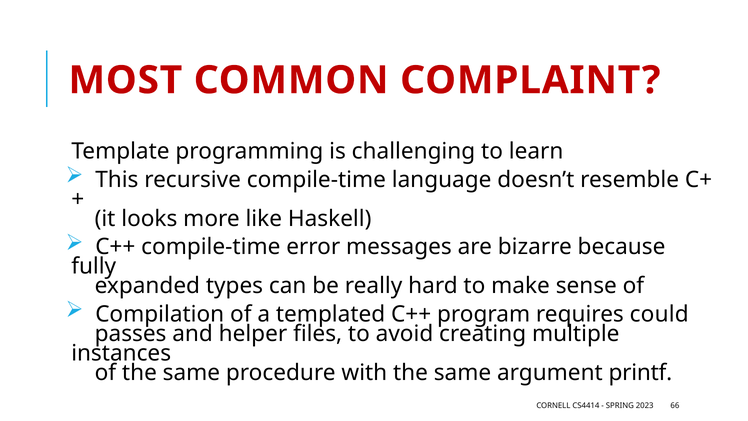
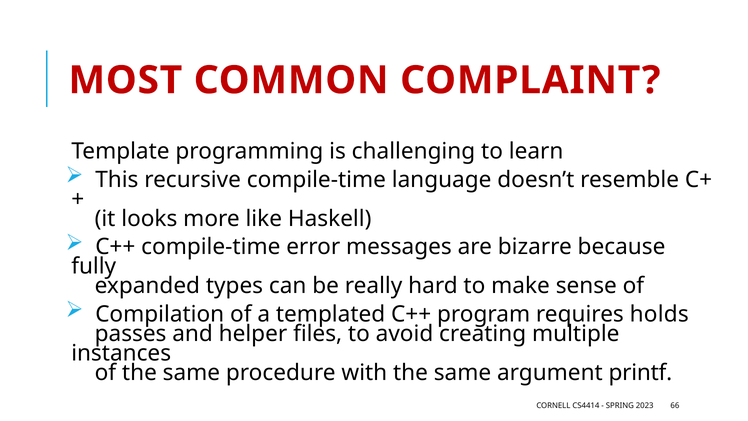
could: could -> holds
